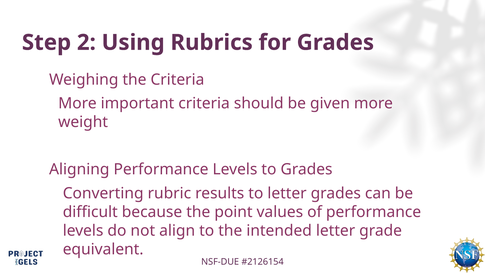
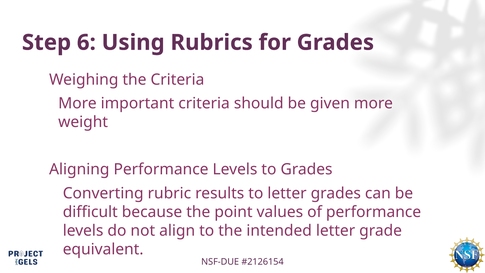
2: 2 -> 6
